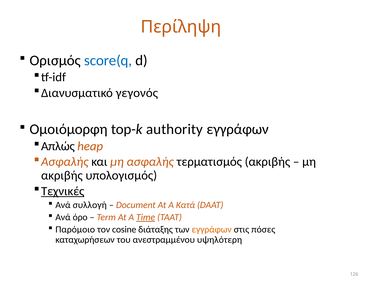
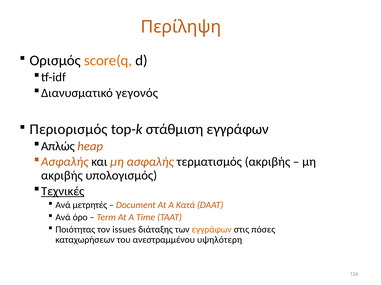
score(q colour: blue -> orange
Ομοιόμορφη: Ομοιόμορφη -> Περιορισμός
authority: authority -> στάθμιση
συλλογή: συλλογή -> μετρητές
Time underline: present -> none
Παρόμοιο: Παρόμοιο -> Ποιότητας
cosine: cosine -> issues
